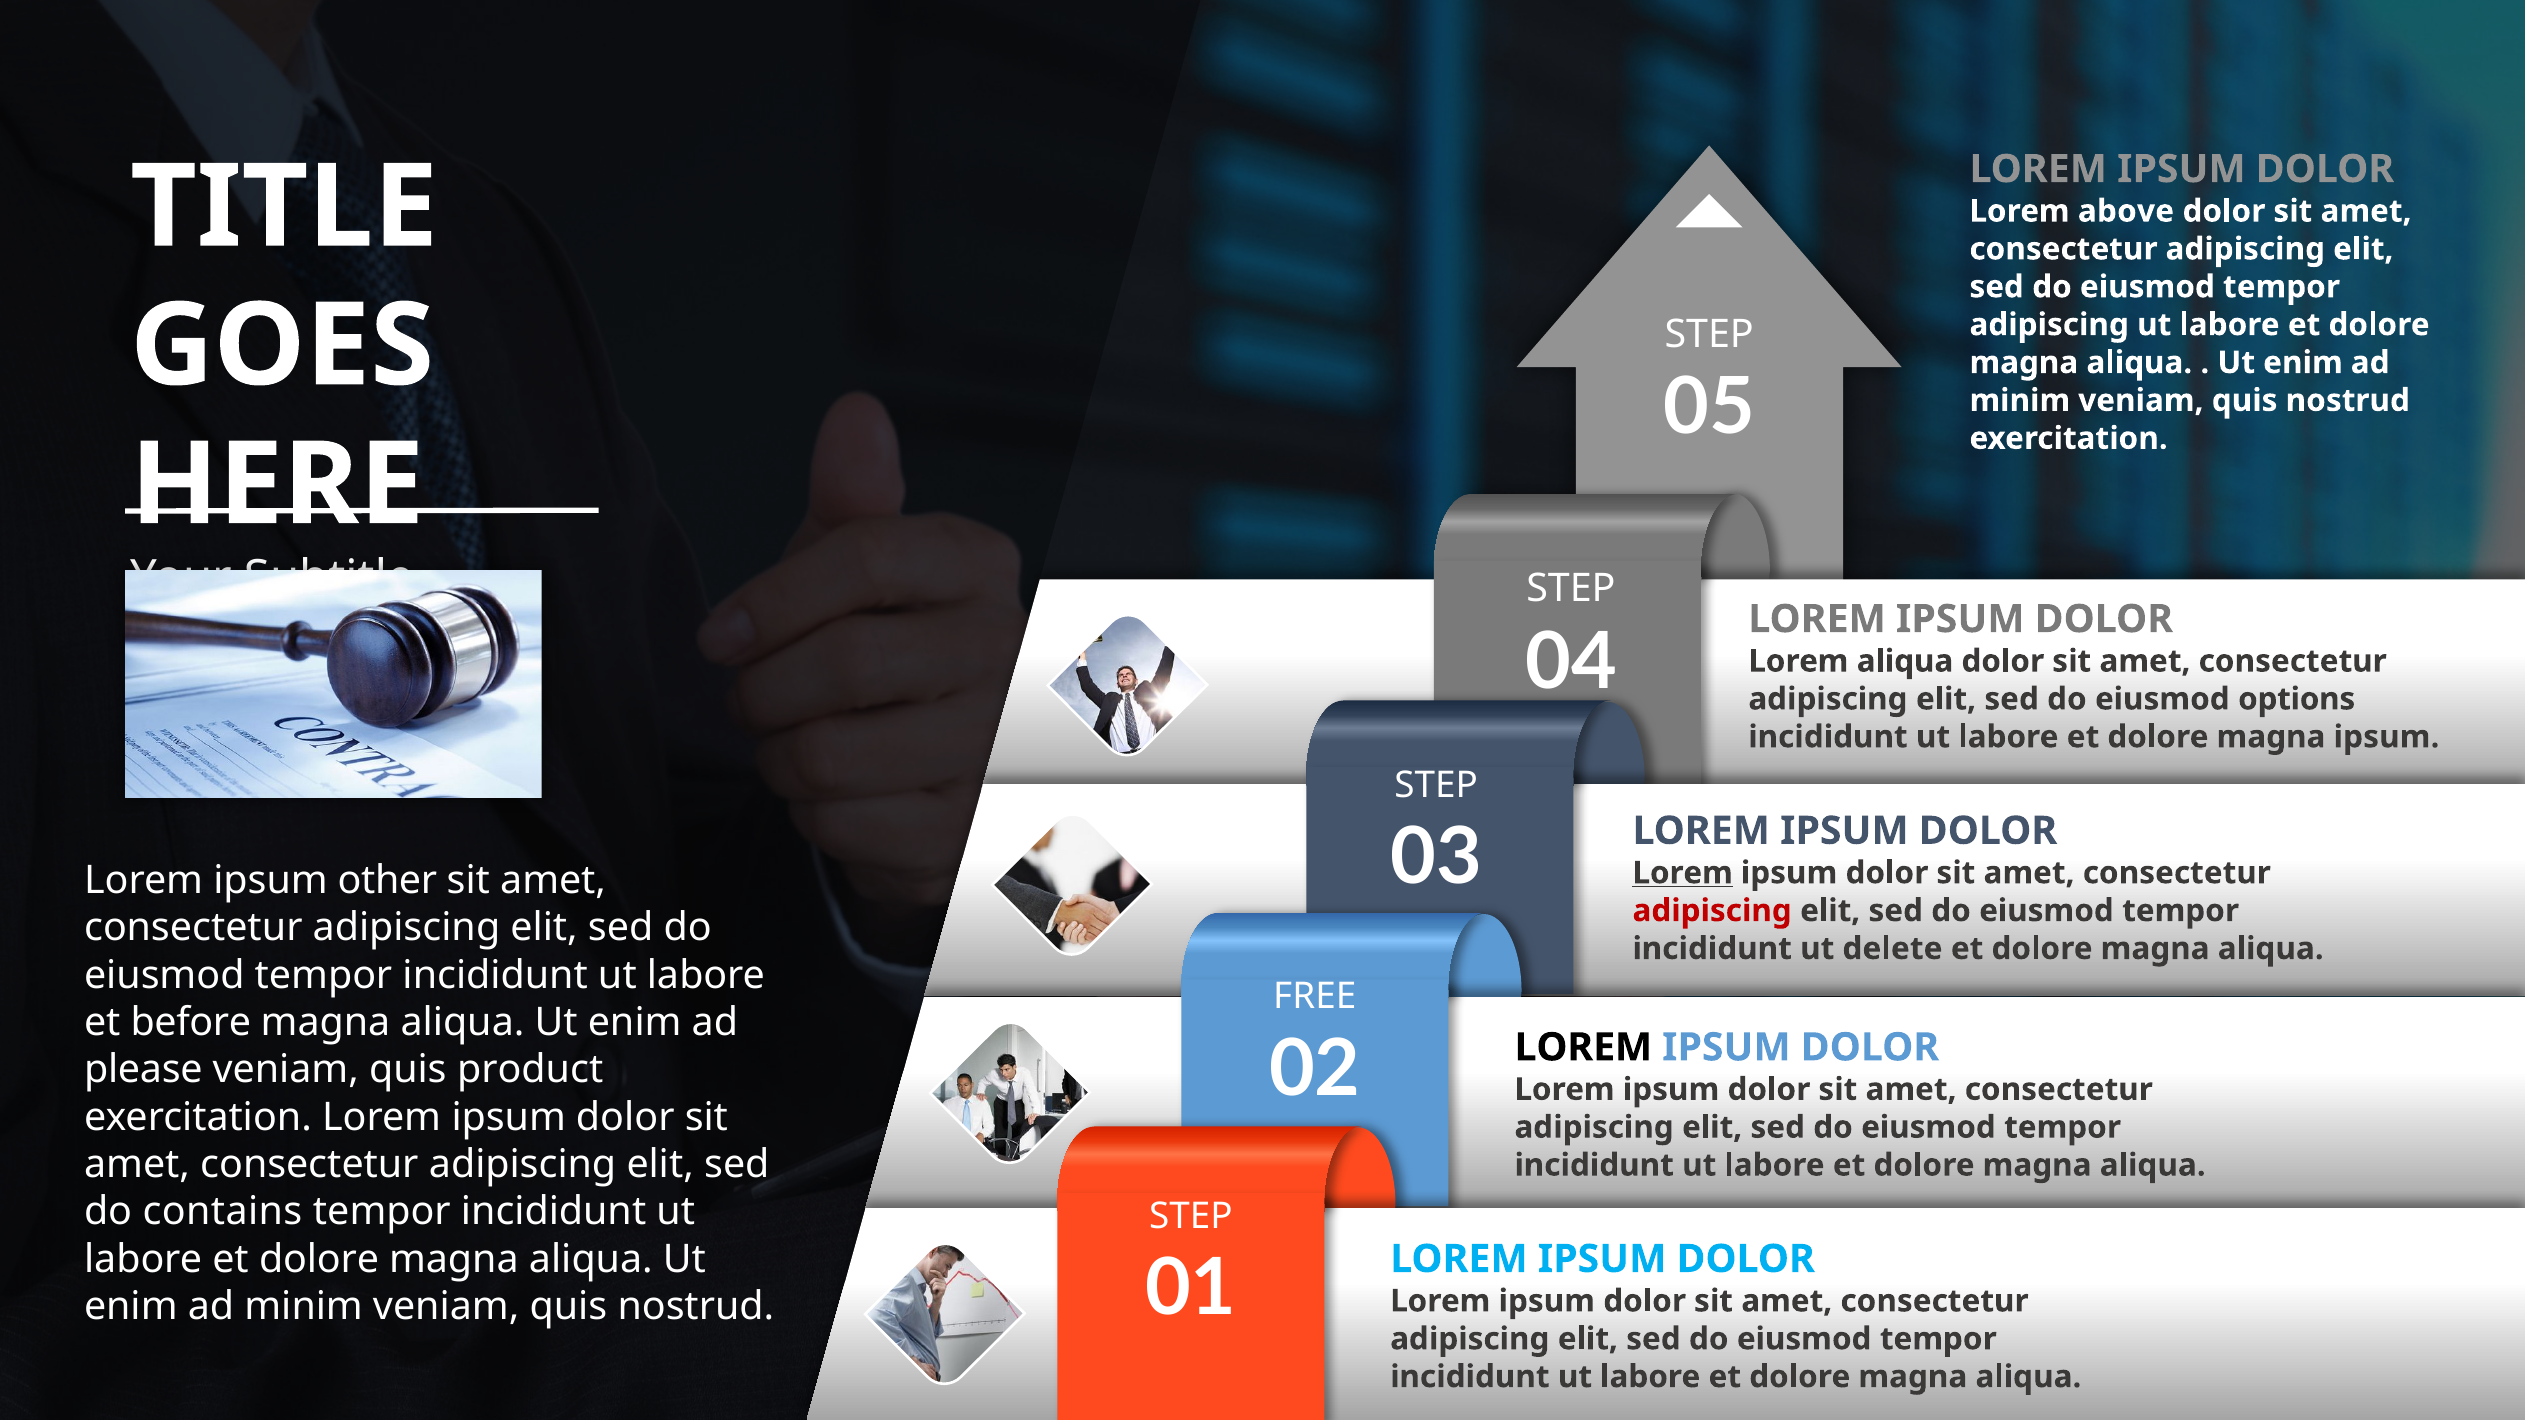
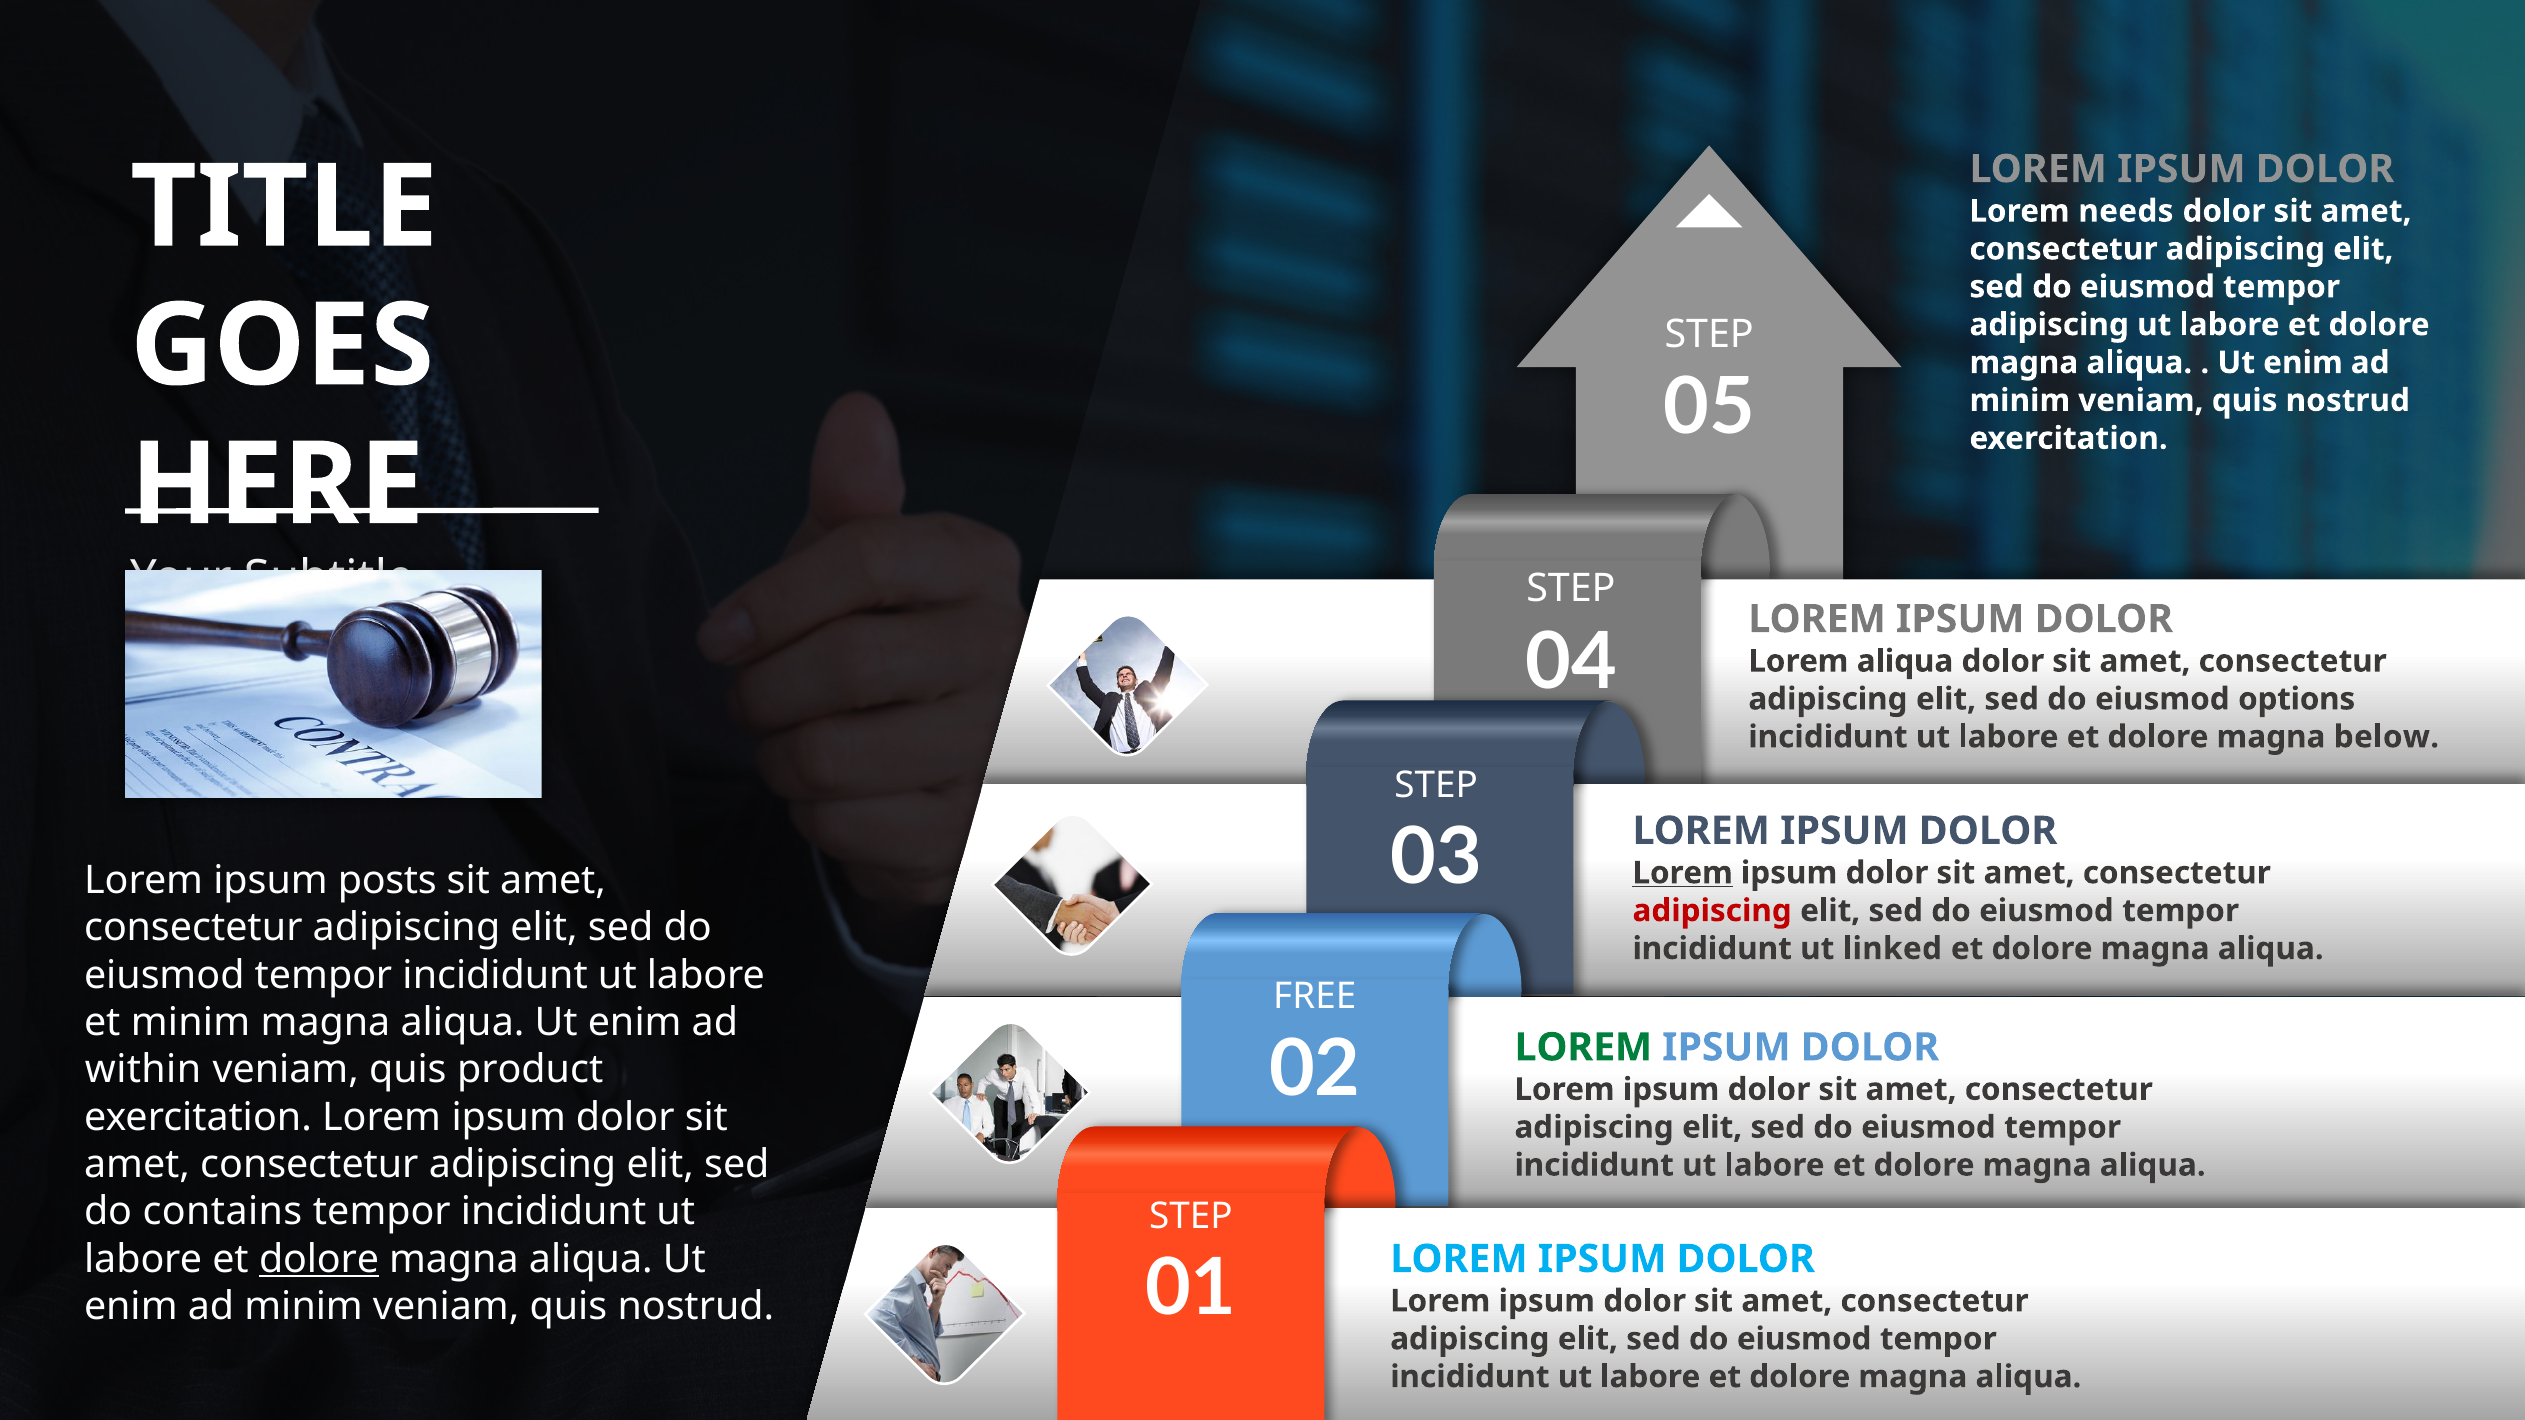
above: above -> needs
magna ipsum: ipsum -> below
other: other -> posts
delete: delete -> linked
et before: before -> minim
LOREM at (1583, 1048) colour: black -> green
please: please -> within
dolore at (319, 1259) underline: none -> present
